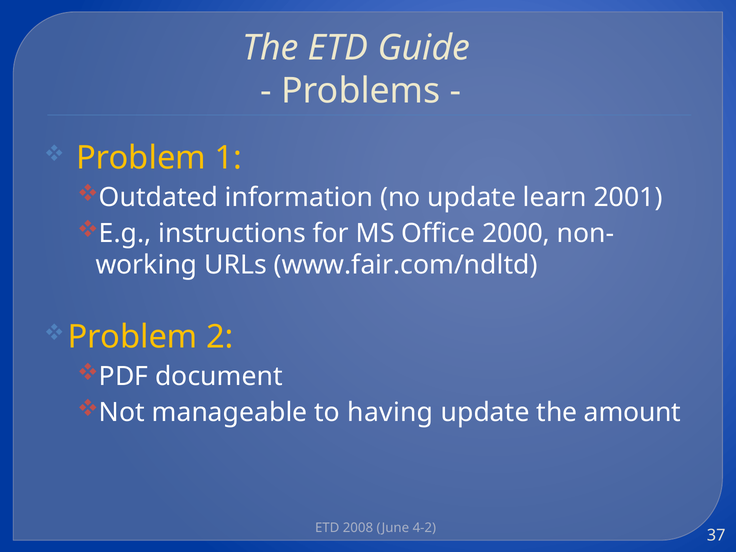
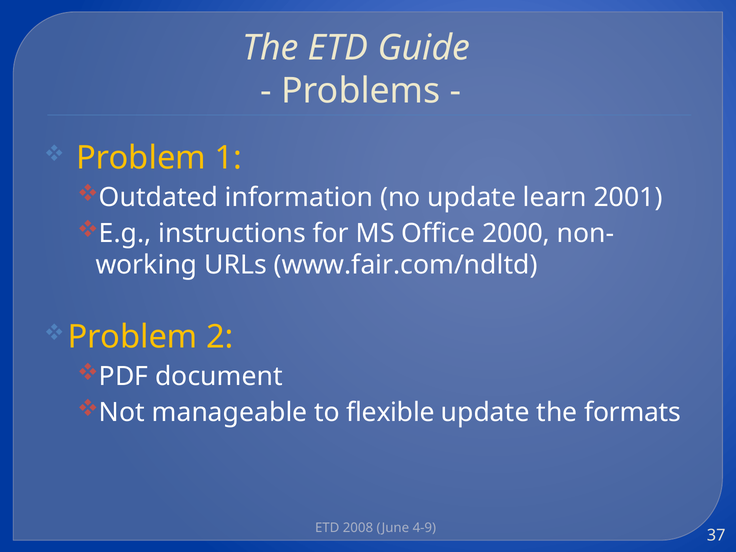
having: having -> flexible
amount: amount -> formats
4-2: 4-2 -> 4-9
